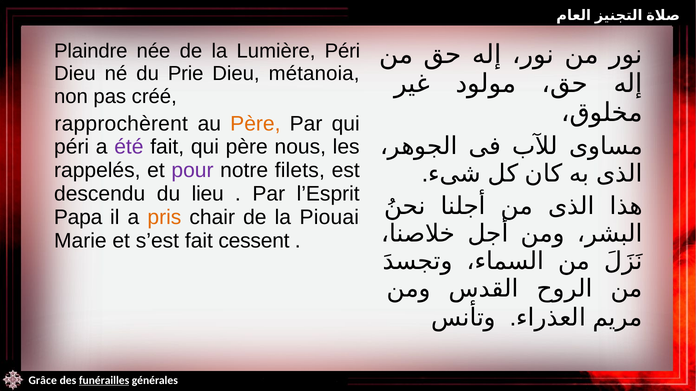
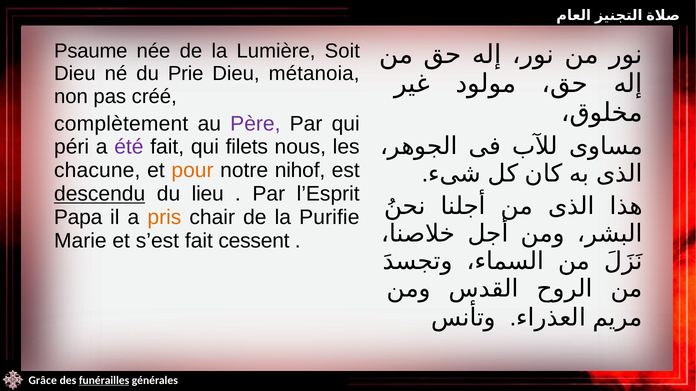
Plaindre: Plaindre -> Psaume
Lumière Péri: Péri -> Soit
rapprochèrent: rapprochèrent -> complètement
Père at (255, 124) colour: orange -> purple
qui père: père -> filets
rappelés: rappelés -> chacune
pour colour: purple -> orange
filets: filets -> nihof
descendu underline: none -> present
Piouai: Piouai -> Purifie
